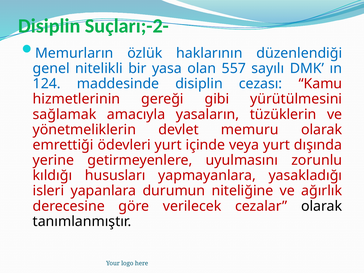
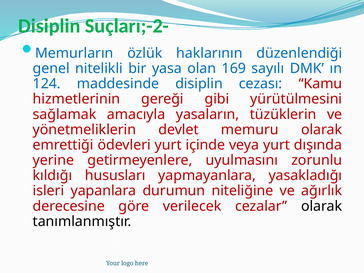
557: 557 -> 169
